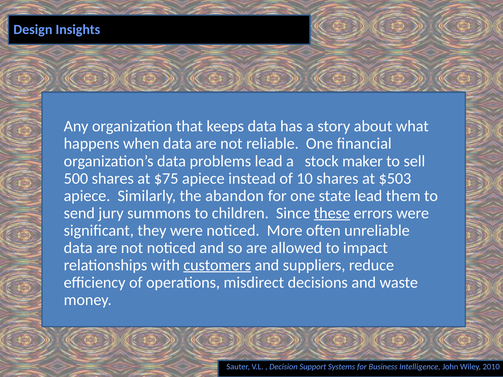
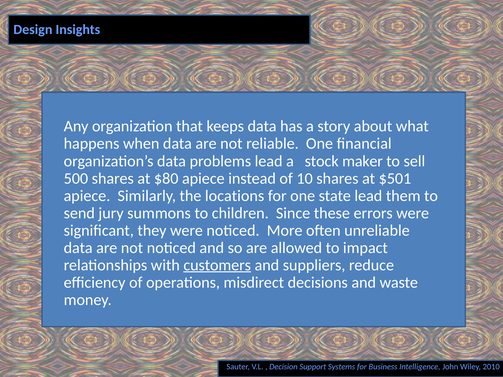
$75: $75 -> $80
$503: $503 -> $501
abandon: abandon -> locations
these underline: present -> none
